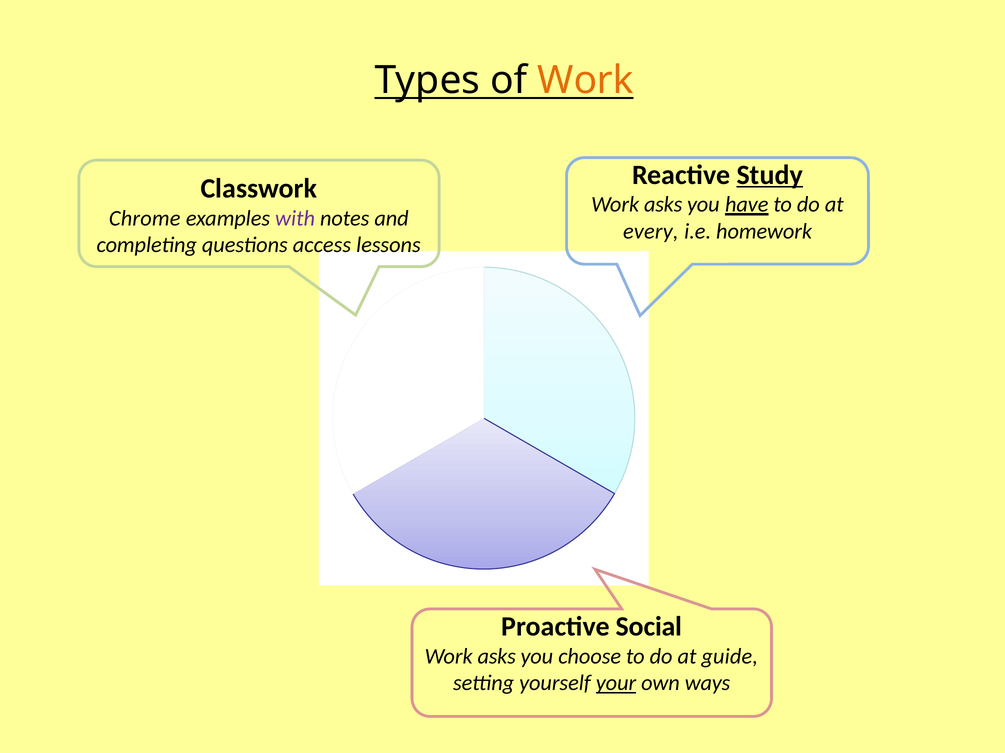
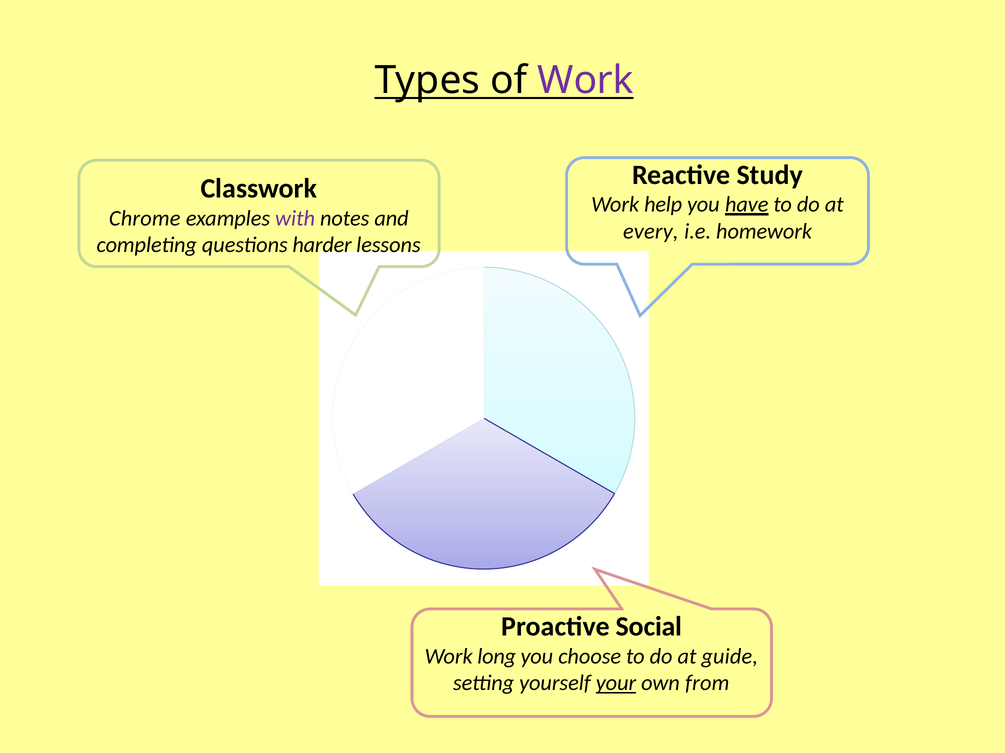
Work at (586, 80) colour: orange -> purple
Study underline: present -> none
asks at (663, 205): asks -> help
access: access -> harder
asks at (497, 657): asks -> long
ways: ways -> from
